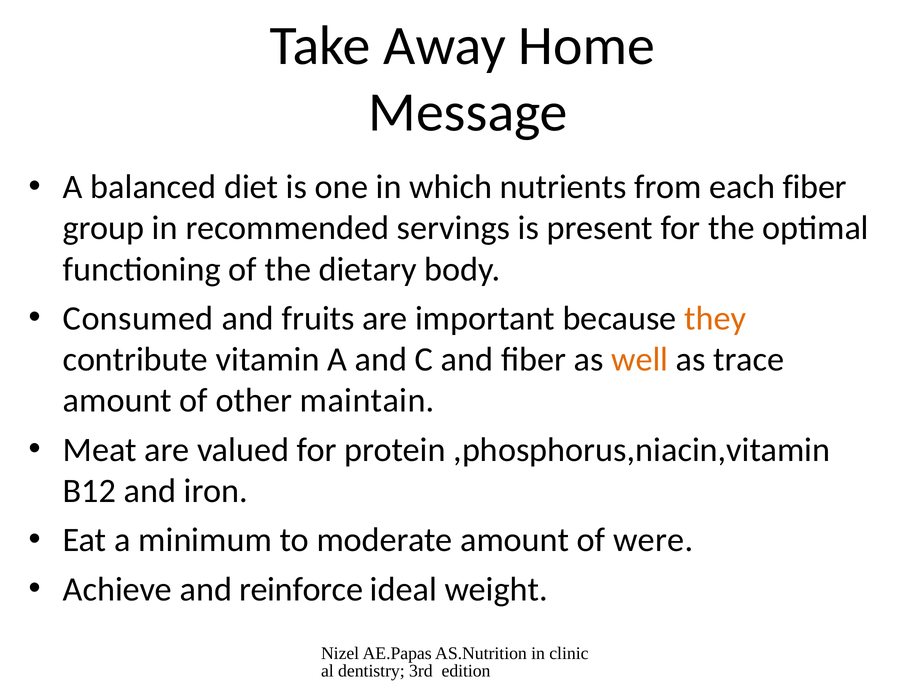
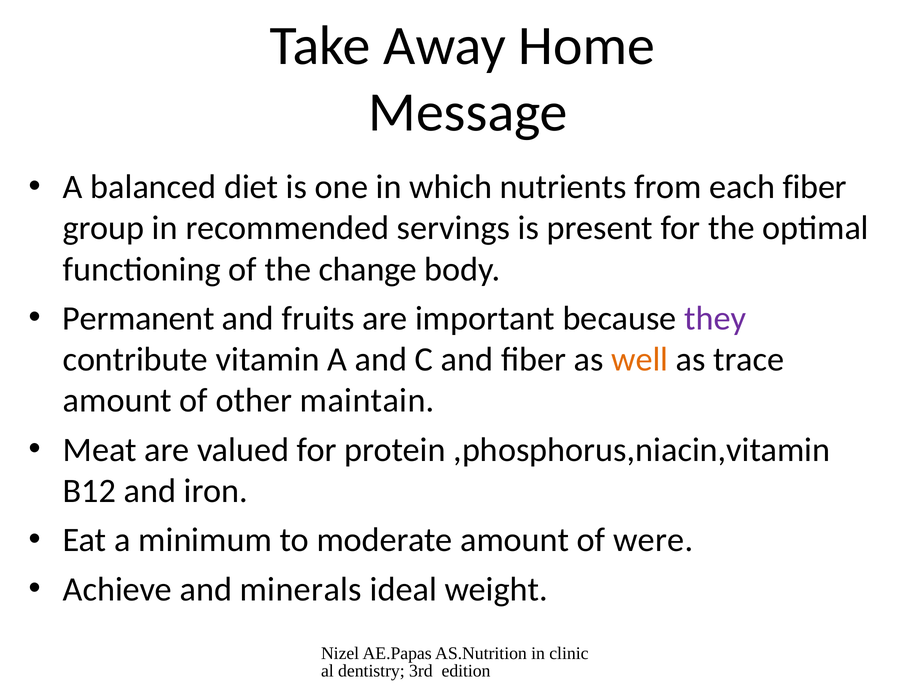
dietary: dietary -> change
Consumed: Consumed -> Permanent
they colour: orange -> purple
reinforce: reinforce -> minerals
